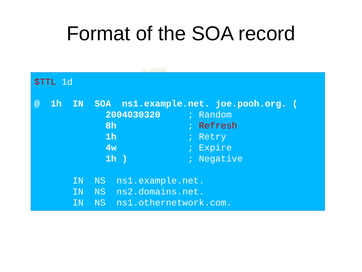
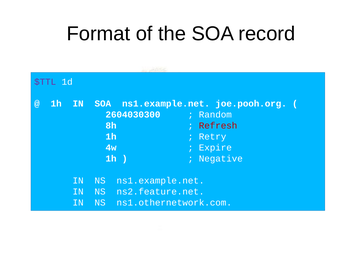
$TTL colour: red -> purple
2004030320: 2004030320 -> 2604030300
ns2.domains.net: ns2.domains.net -> ns2.feature.net
